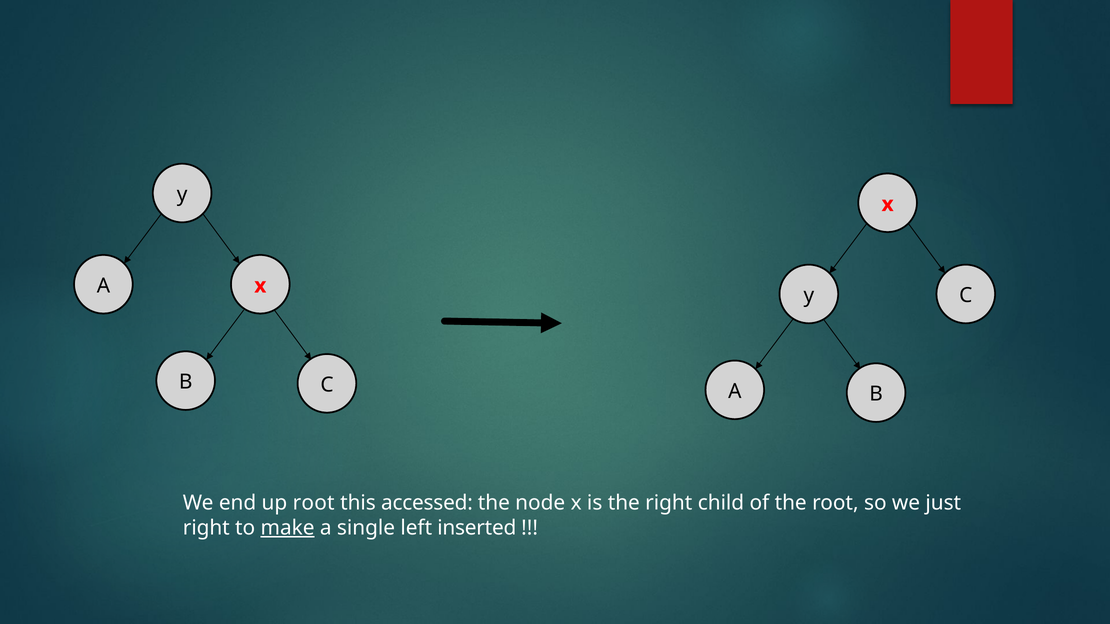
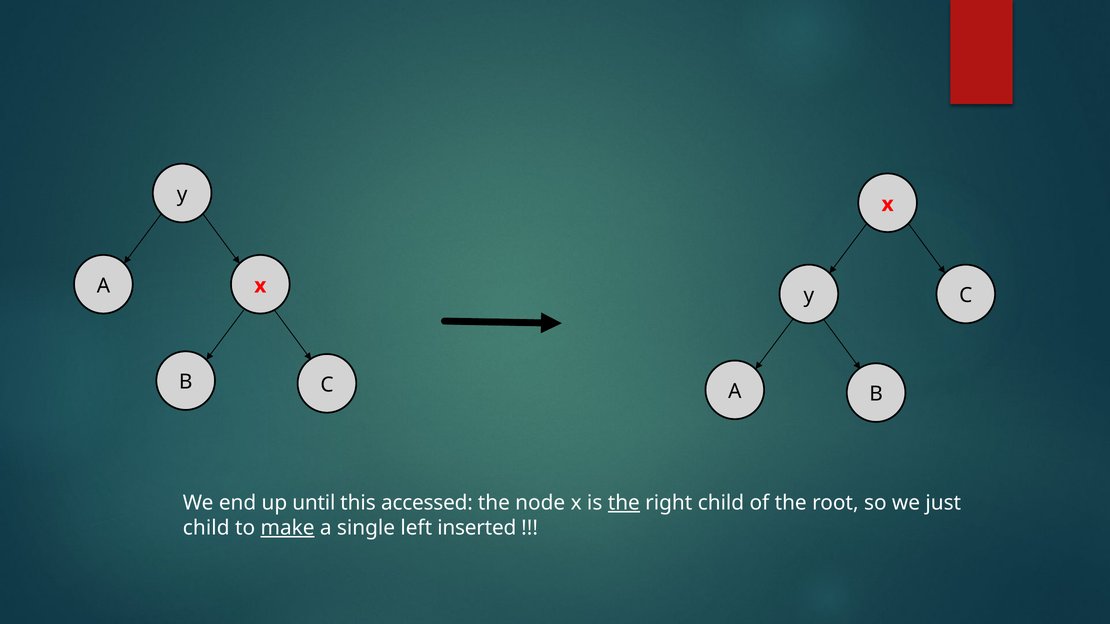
up root: root -> until
the at (624, 503) underline: none -> present
right at (206, 528): right -> child
